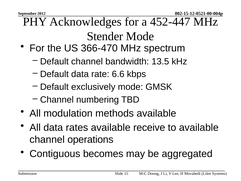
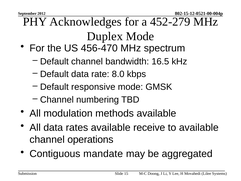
452-447: 452-447 -> 452-279
Stender: Stender -> Duplex
366-470: 366-470 -> 456-470
13.5: 13.5 -> 16.5
6.6: 6.6 -> 8.0
exclusively: exclusively -> responsive
becomes: becomes -> mandate
